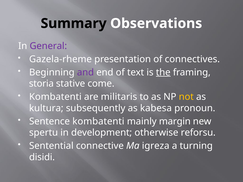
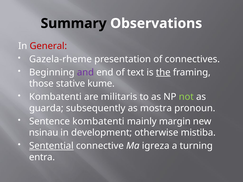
General colour: purple -> red
storia: storia -> those
come: come -> kume
not colour: yellow -> light green
kultura: kultura -> guarda
kabesa: kabesa -> mostra
spertu: spertu -> nsinau
reforsu: reforsu -> mistiba
Sentential underline: none -> present
disidi: disidi -> entra
